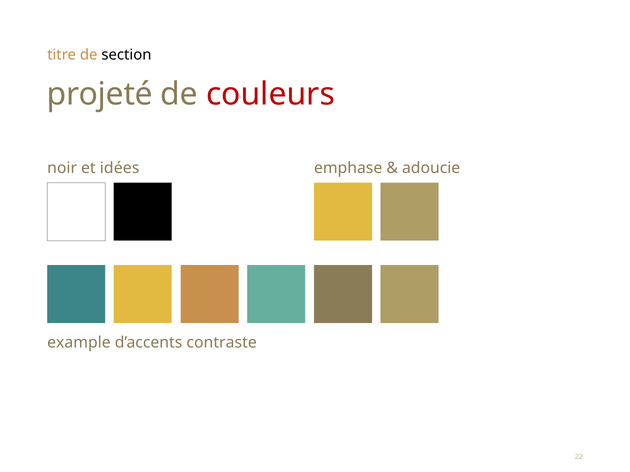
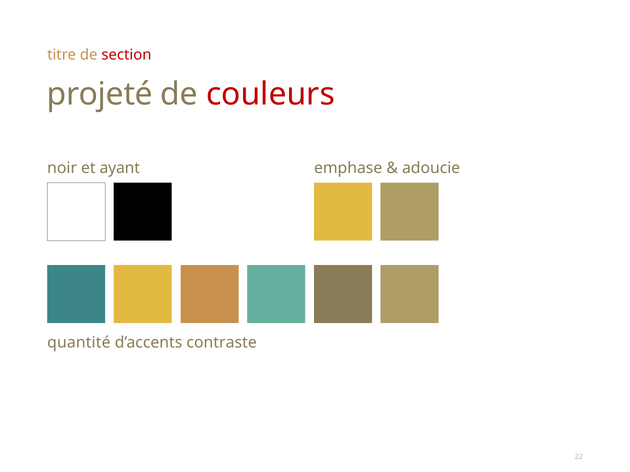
section colour: black -> red
idées: idées -> ayant
example: example -> quantité
